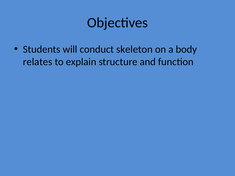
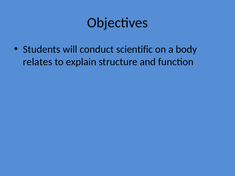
skeleton: skeleton -> scientific
